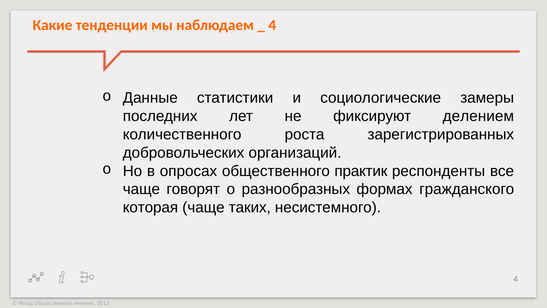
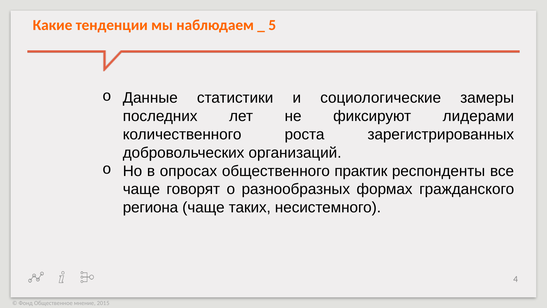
4 at (272, 25): 4 -> 5
делением: делением -> лидерами
которая: которая -> региона
